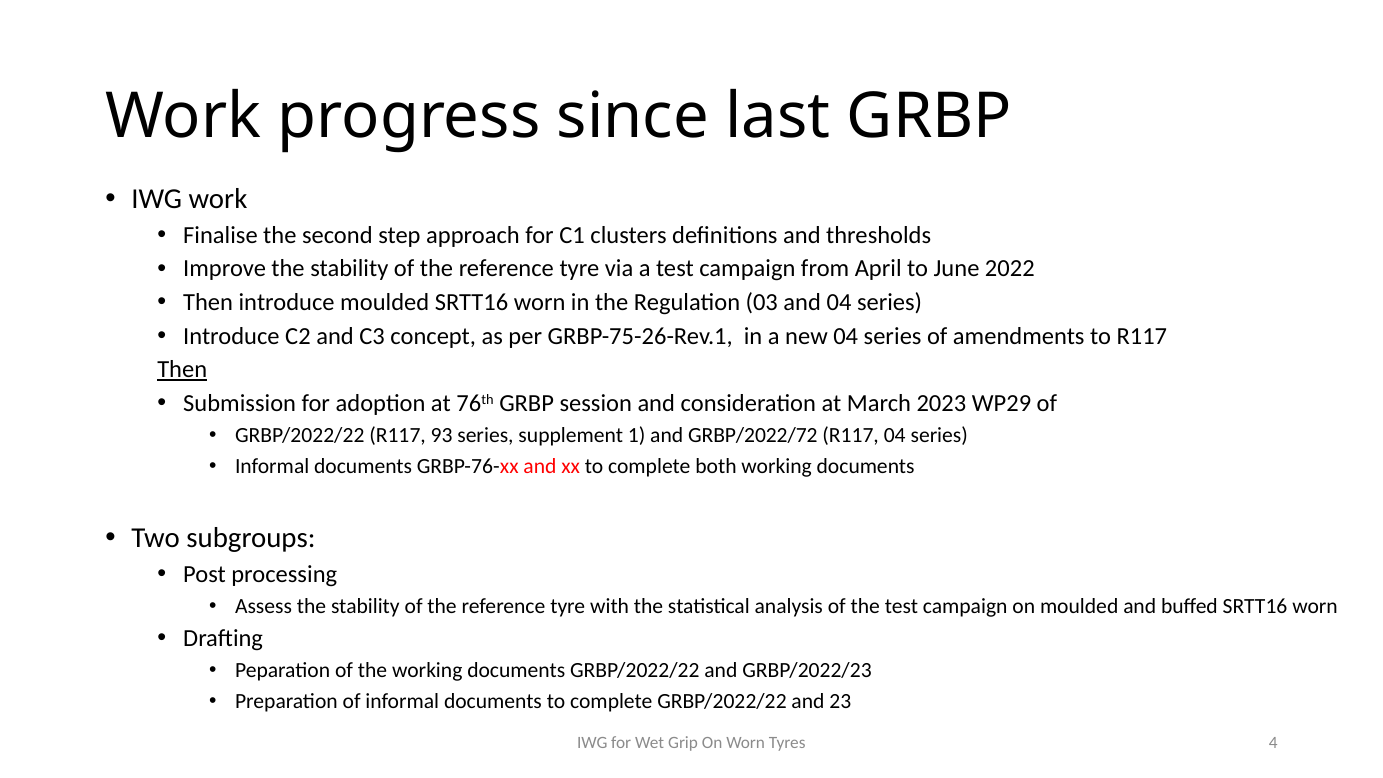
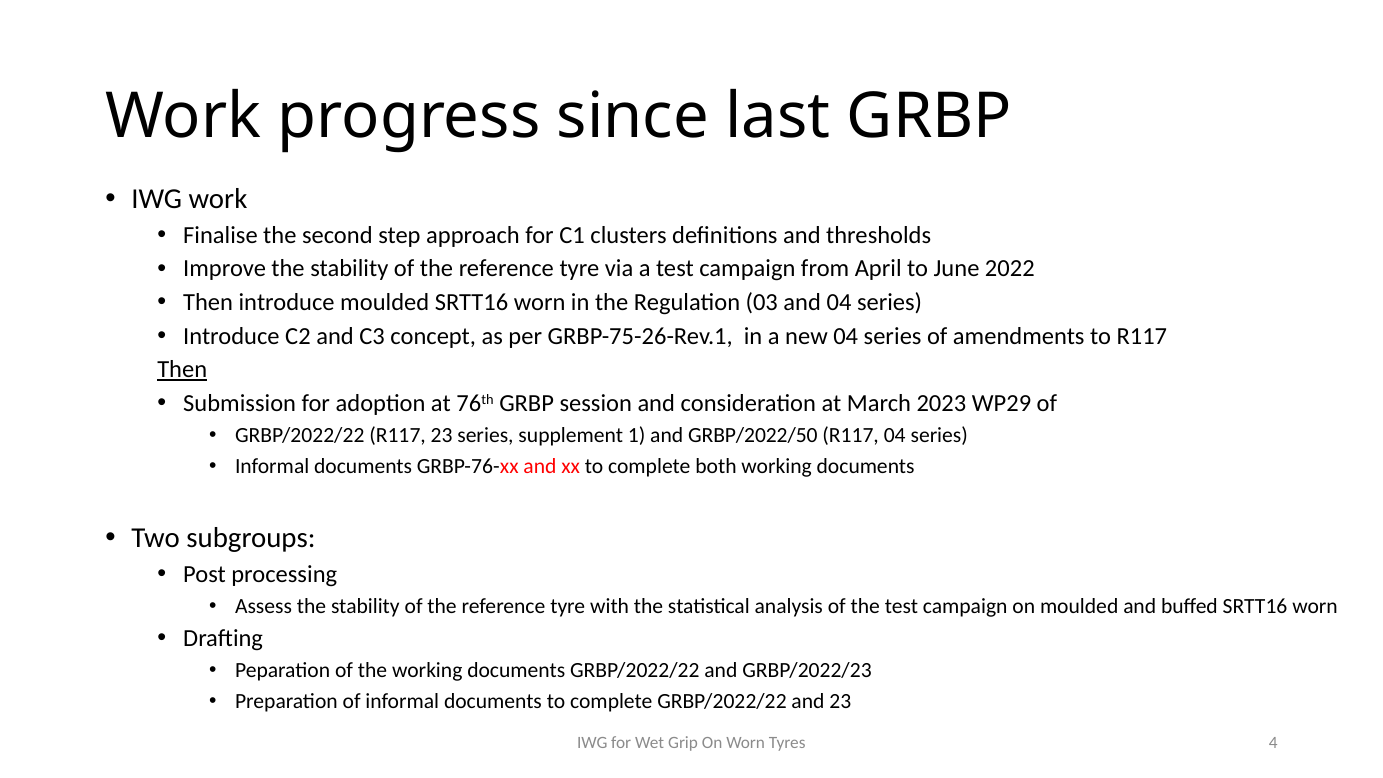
R117 93: 93 -> 23
GRBP/2022/72: GRBP/2022/72 -> GRBP/2022/50
